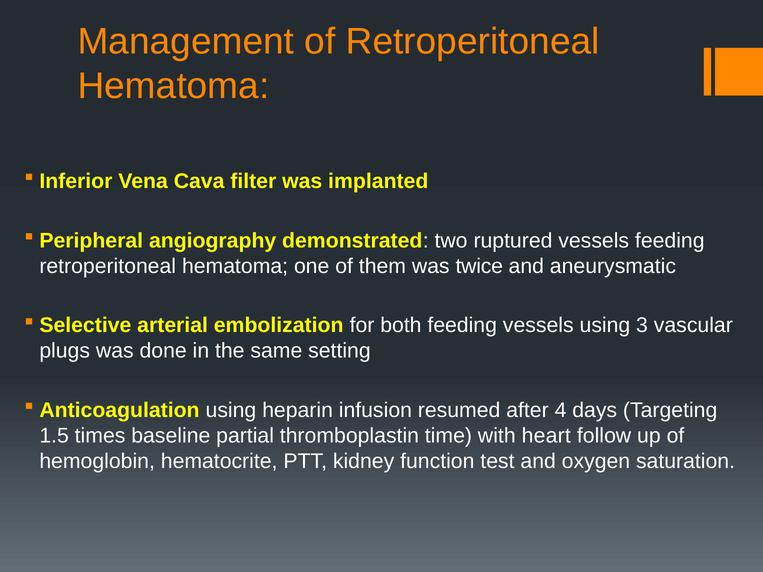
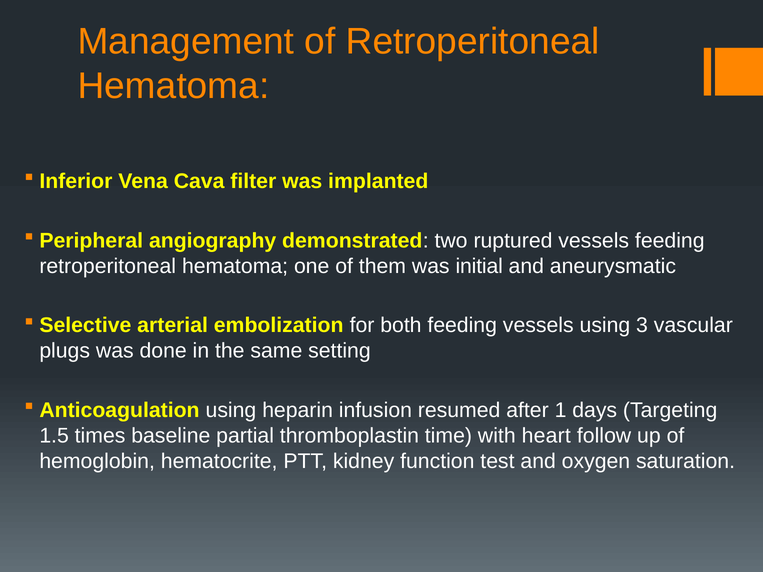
twice: twice -> initial
4: 4 -> 1
